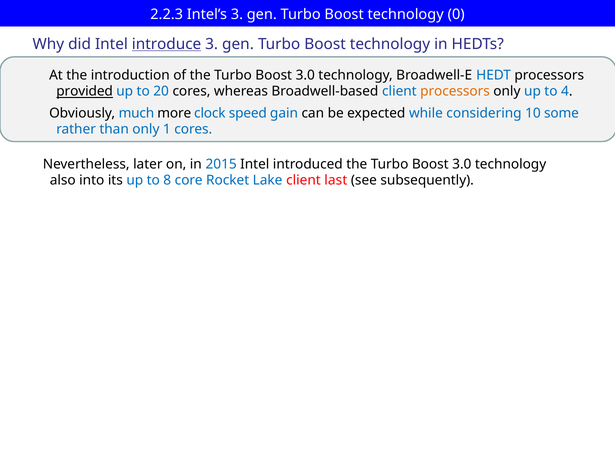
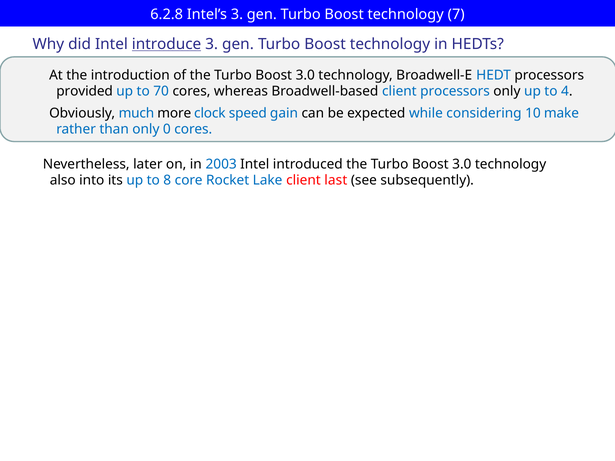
2.2.3: 2.2.3 -> 6.2.8
0: 0 -> 7
provided underline: present -> none
20: 20 -> 70
processors at (455, 92) colour: orange -> blue
some: some -> make
1: 1 -> 0
2015: 2015 -> 2003
